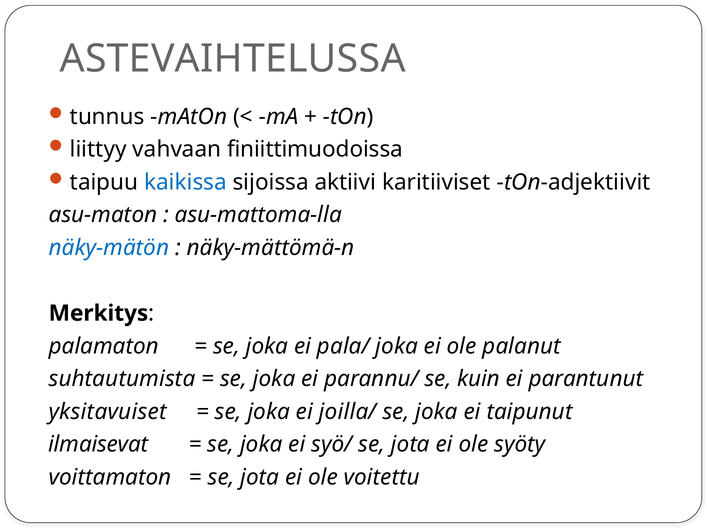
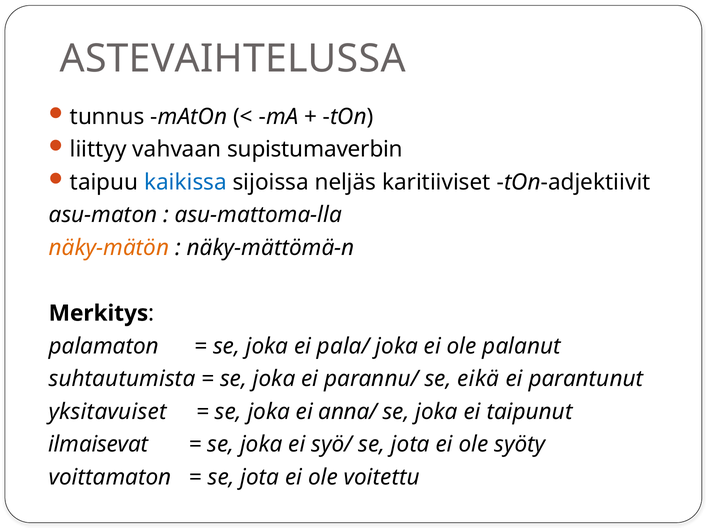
finiittimuodoissa: finiittimuodoissa -> supistumaverbin
aktiivi: aktiivi -> neljäs
näky-mätön colour: blue -> orange
kuin: kuin -> eikä
joilla/: joilla/ -> anna/
